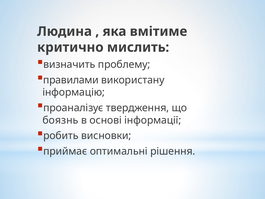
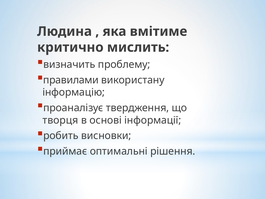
боязнь: боязнь -> творця
